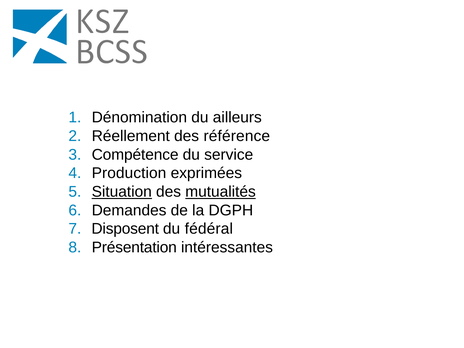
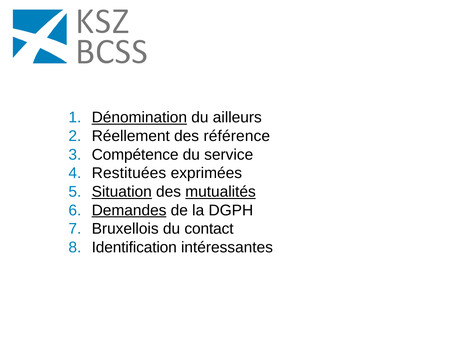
Dénomination underline: none -> present
Production: Production -> Restituées
Demandes underline: none -> present
Disposent: Disposent -> Bruxellois
fédéral: fédéral -> contact
Présentation: Présentation -> Identification
